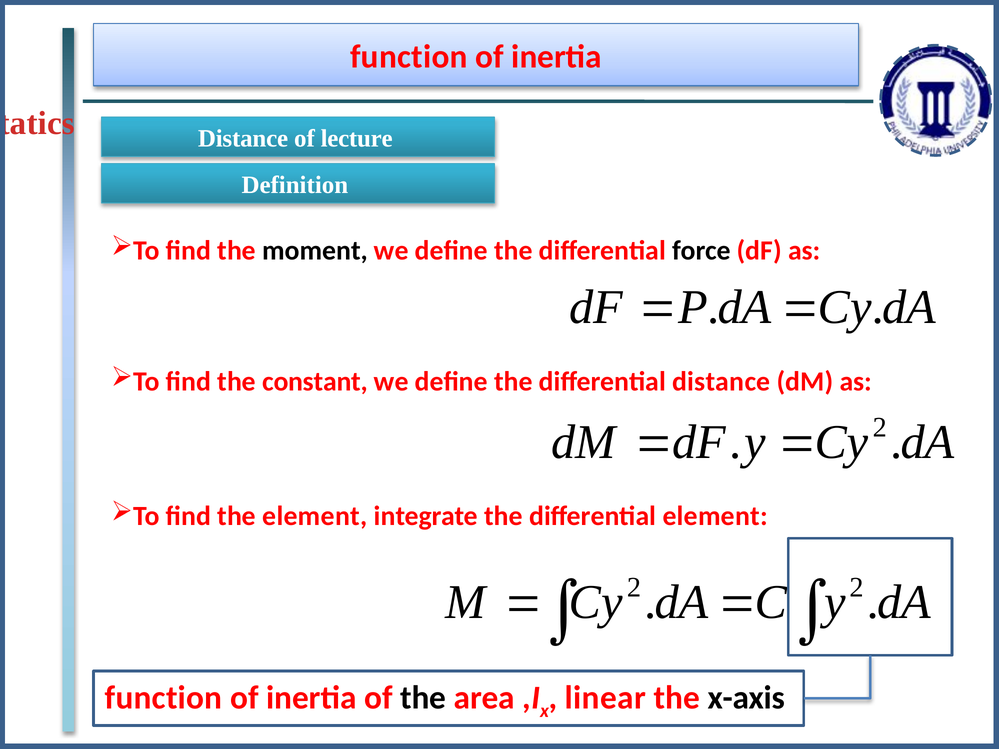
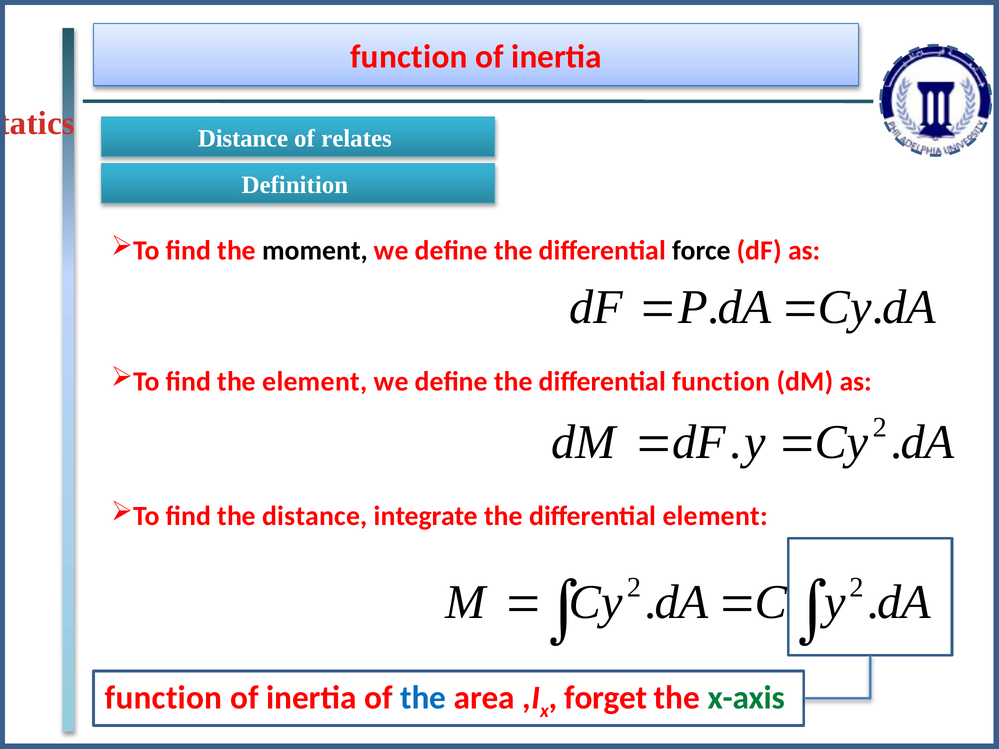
lecture: lecture -> relates
the constant: constant -> element
differential distance: distance -> function
the element: element -> distance
the at (423, 698) colour: black -> blue
linear: linear -> forget
x-axis colour: black -> green
